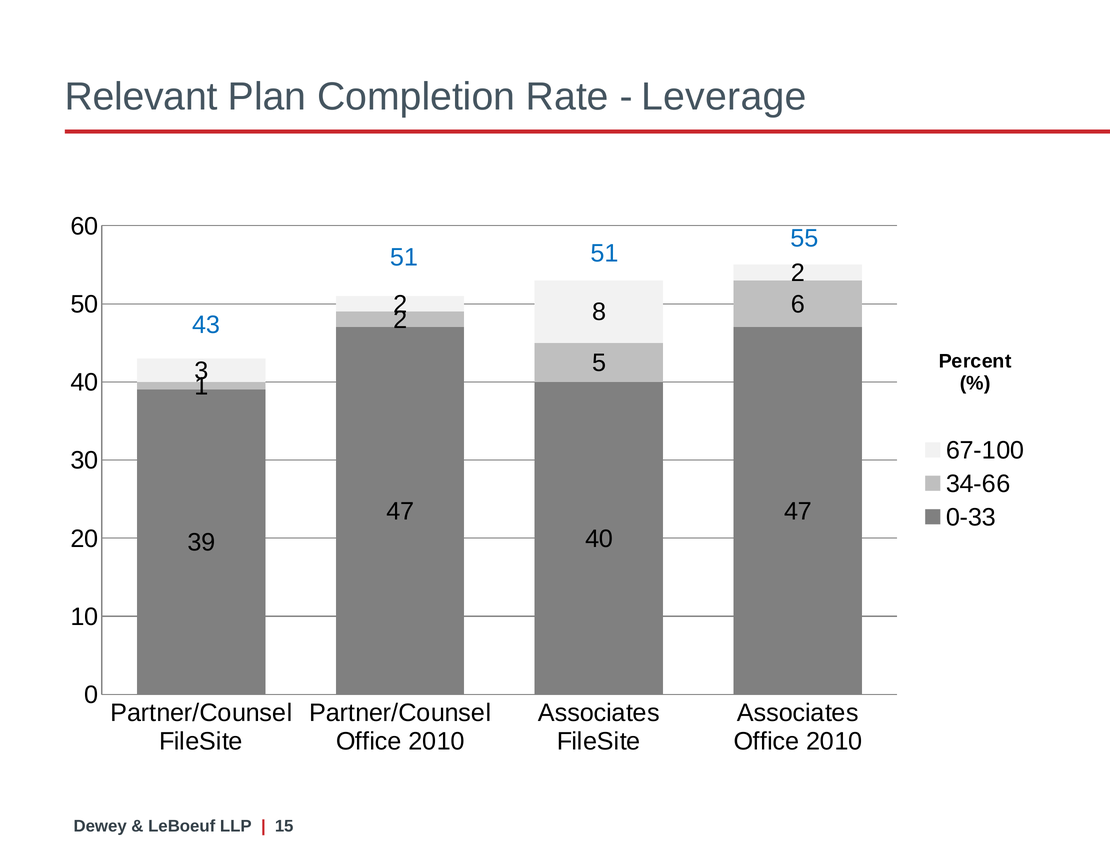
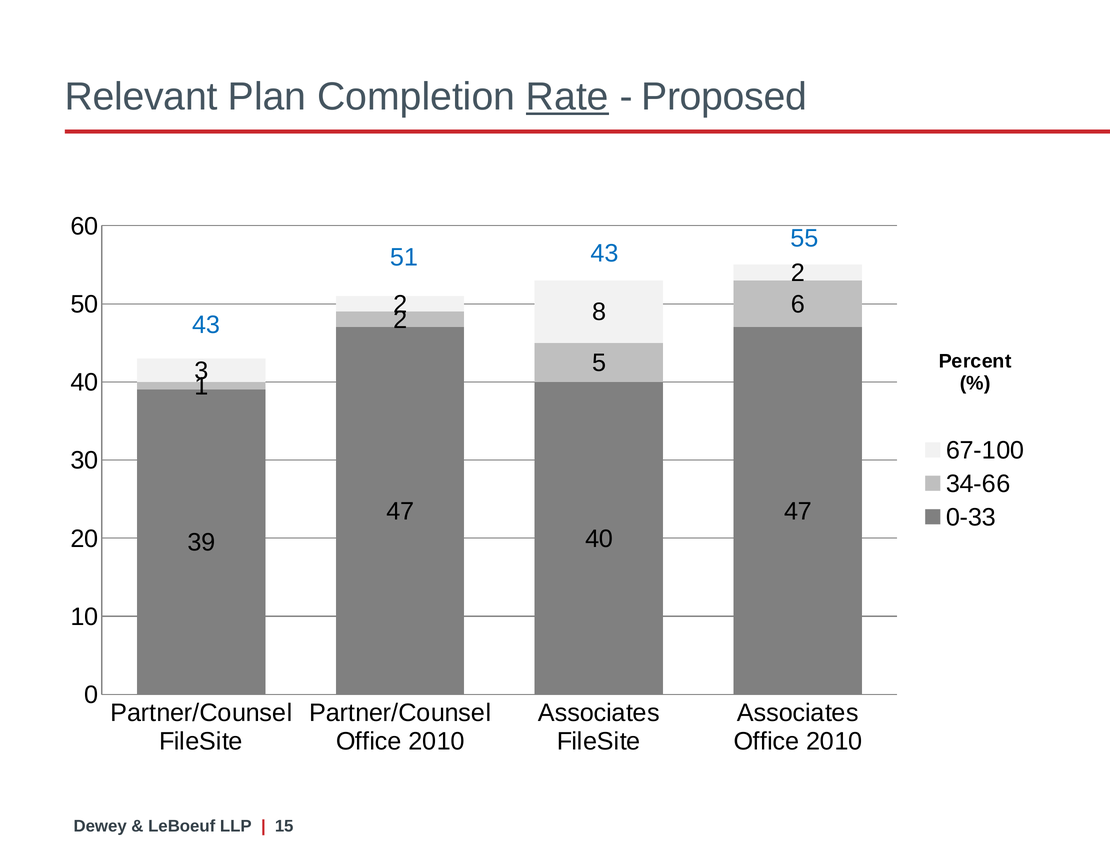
Rate underline: none -> present
Leverage: Leverage -> Proposed
51 51: 51 -> 43
